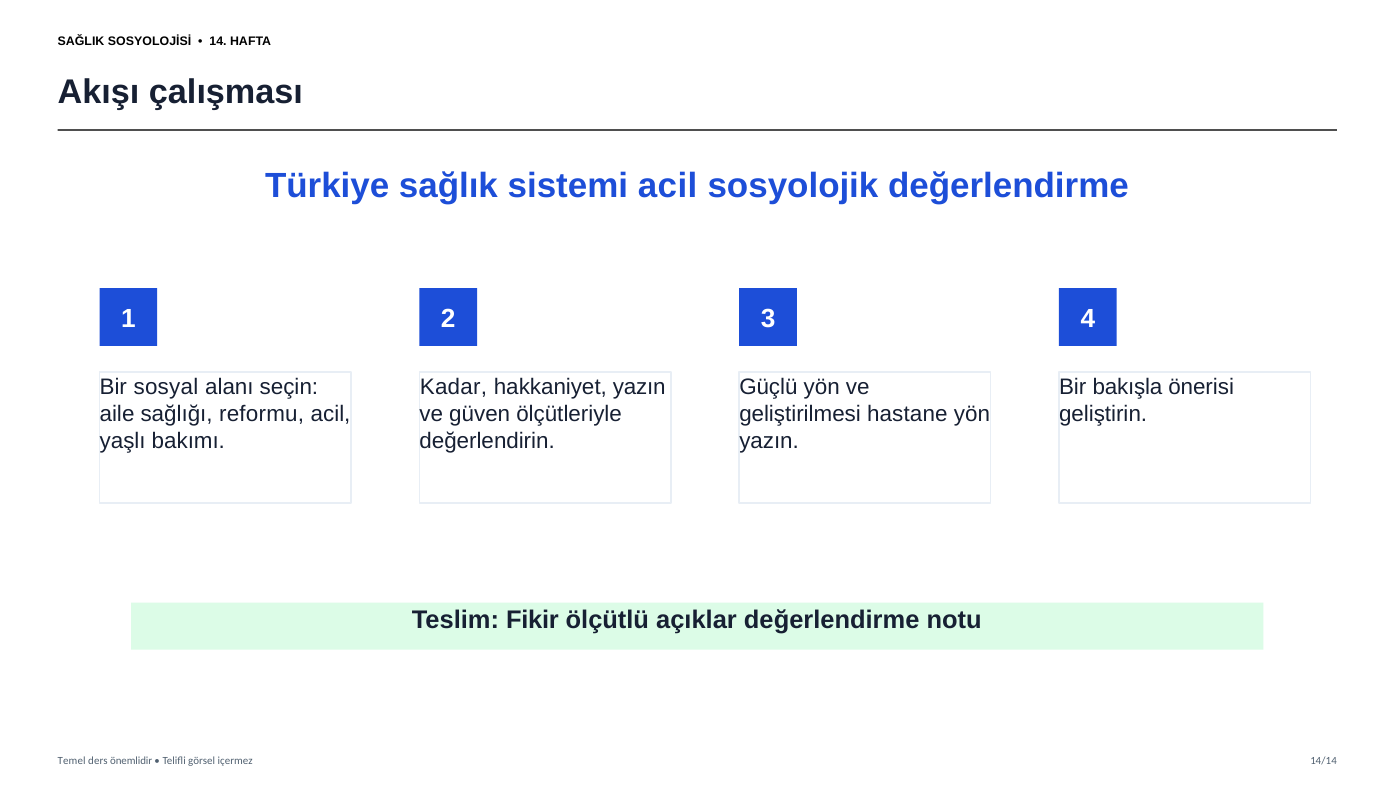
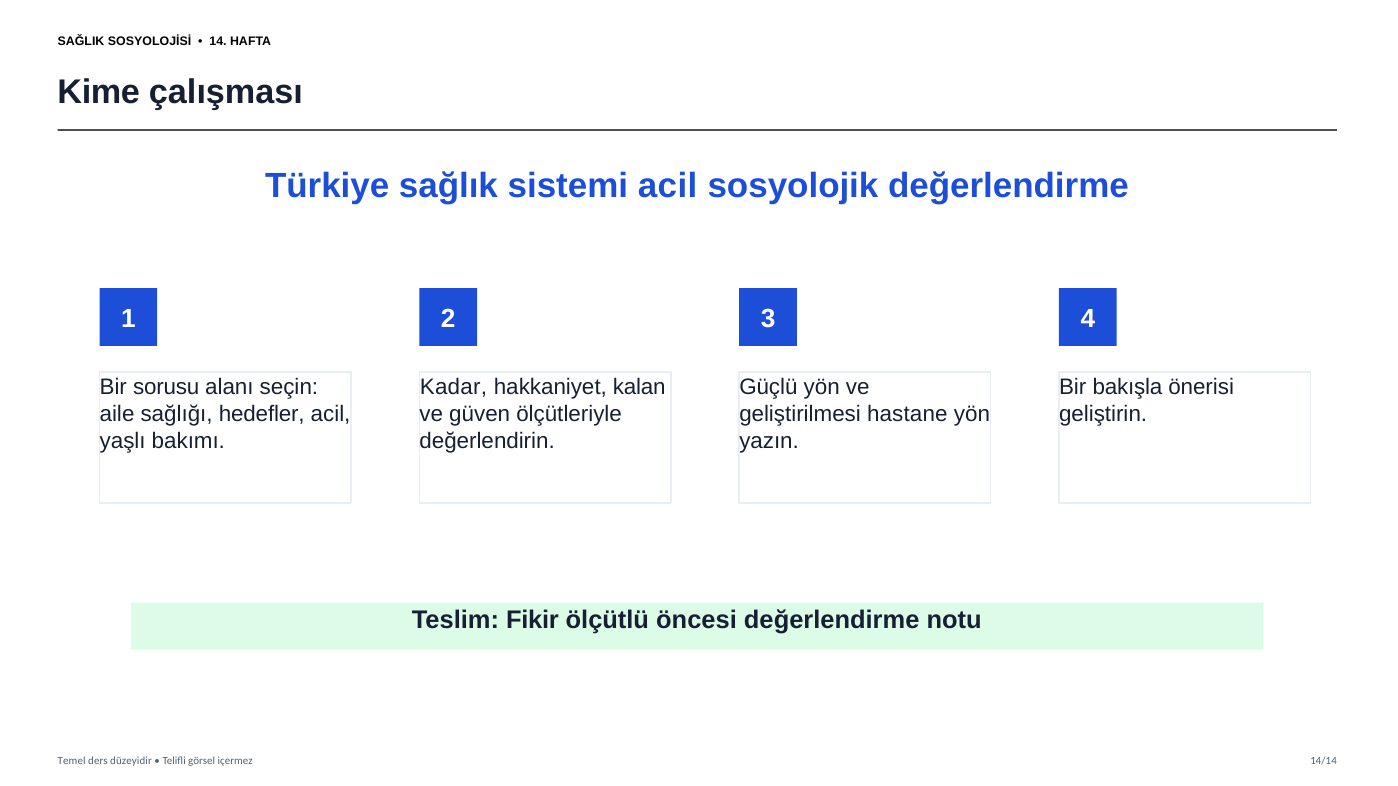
Akışı: Akışı -> Kime
sosyal: sosyal -> sorusu
hakkaniyet yazın: yazın -> kalan
reformu: reformu -> hedefler
açıklar: açıklar -> öncesi
önemlidir: önemlidir -> düzeyidir
